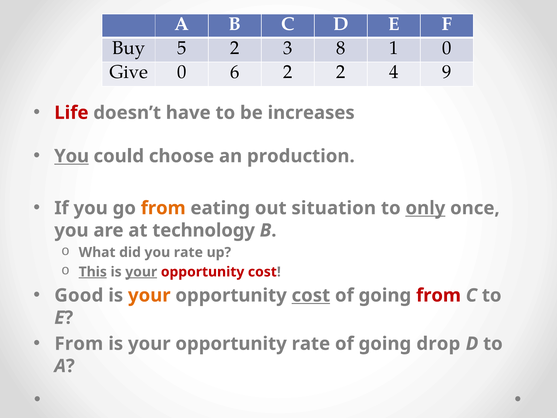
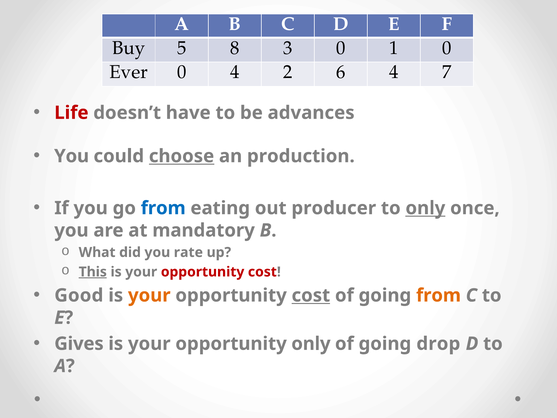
5 2: 2 -> 8
3 8: 8 -> 0
Give: Give -> Ever
0 6: 6 -> 4
2 2: 2 -> 6
9: 9 -> 7
increases: increases -> advances
You at (72, 156) underline: present -> none
choose underline: none -> present
from at (163, 208) colour: orange -> blue
situation: situation -> producer
technology: technology -> mandatory
your at (141, 272) underline: present -> none
from at (439, 295) colour: red -> orange
From at (79, 344): From -> Gives
opportunity rate: rate -> only
